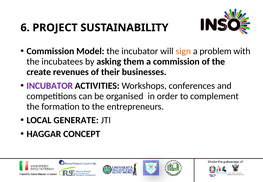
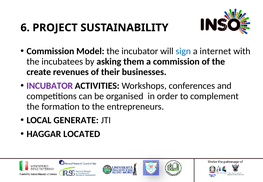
sign colour: orange -> blue
problem: problem -> internet
CONCEPT: CONCEPT -> LOCATED
